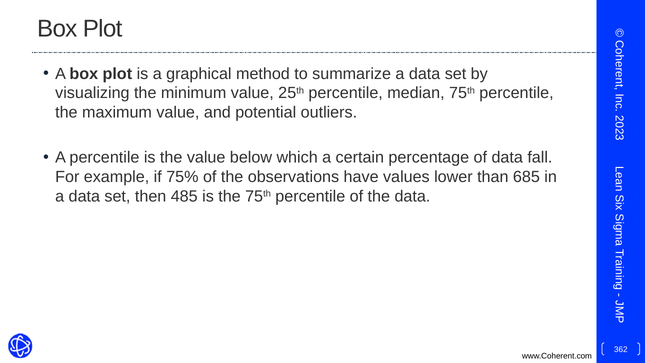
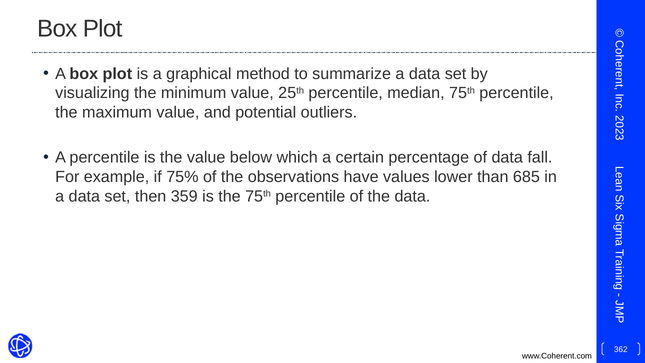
485: 485 -> 359
